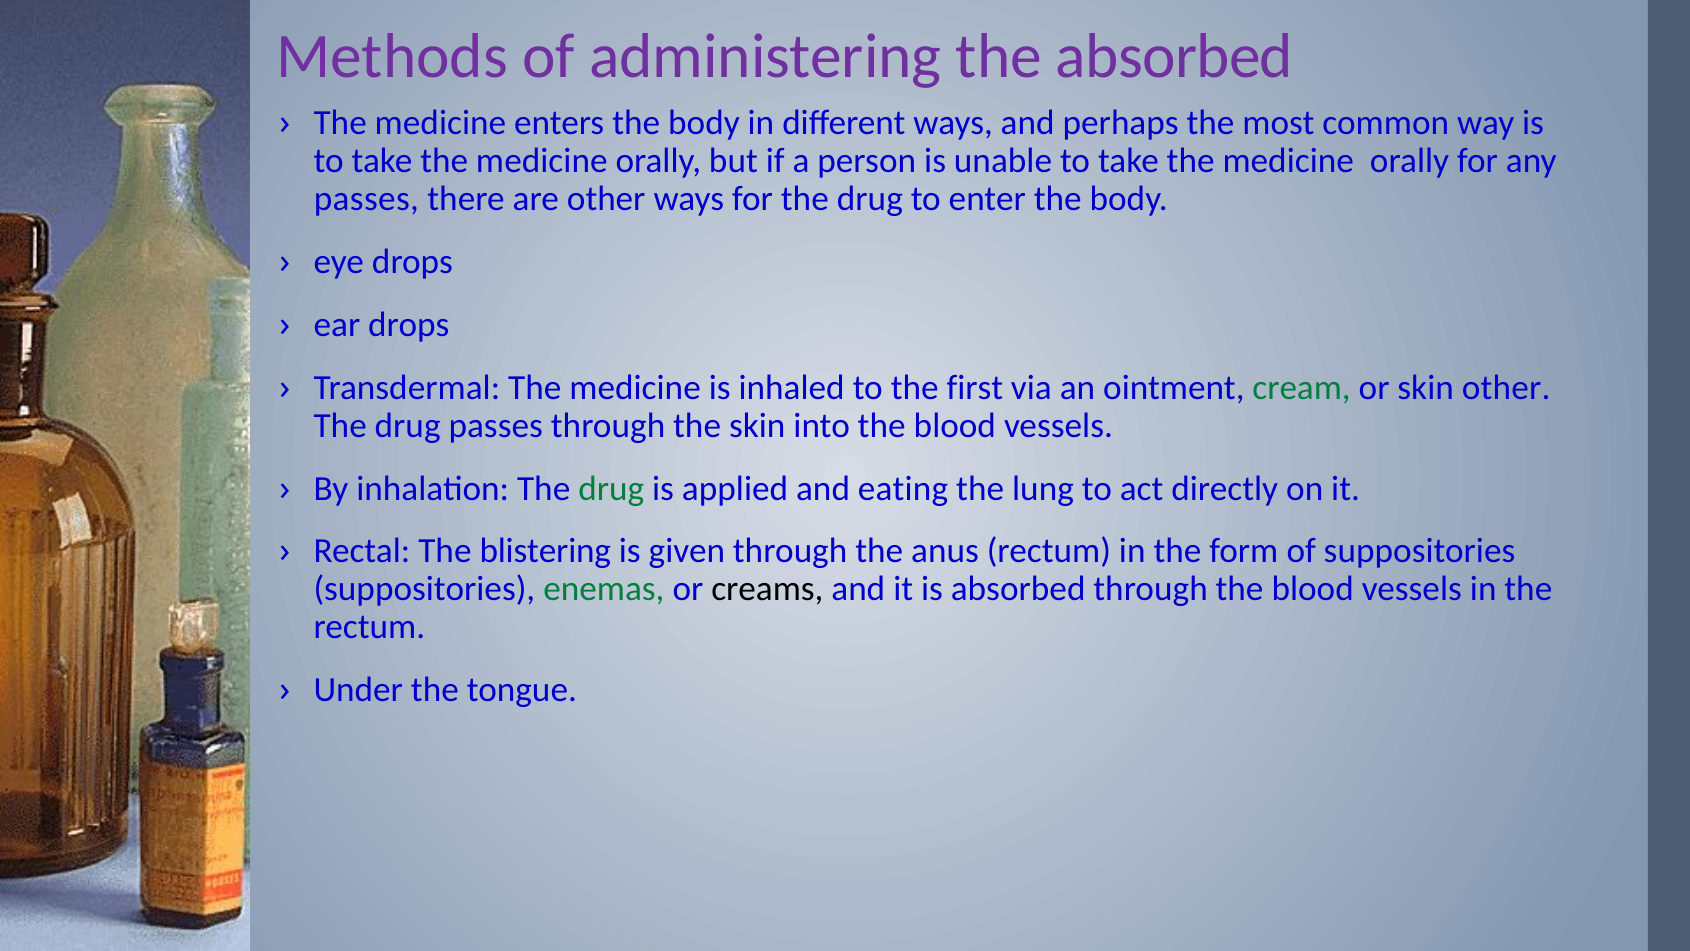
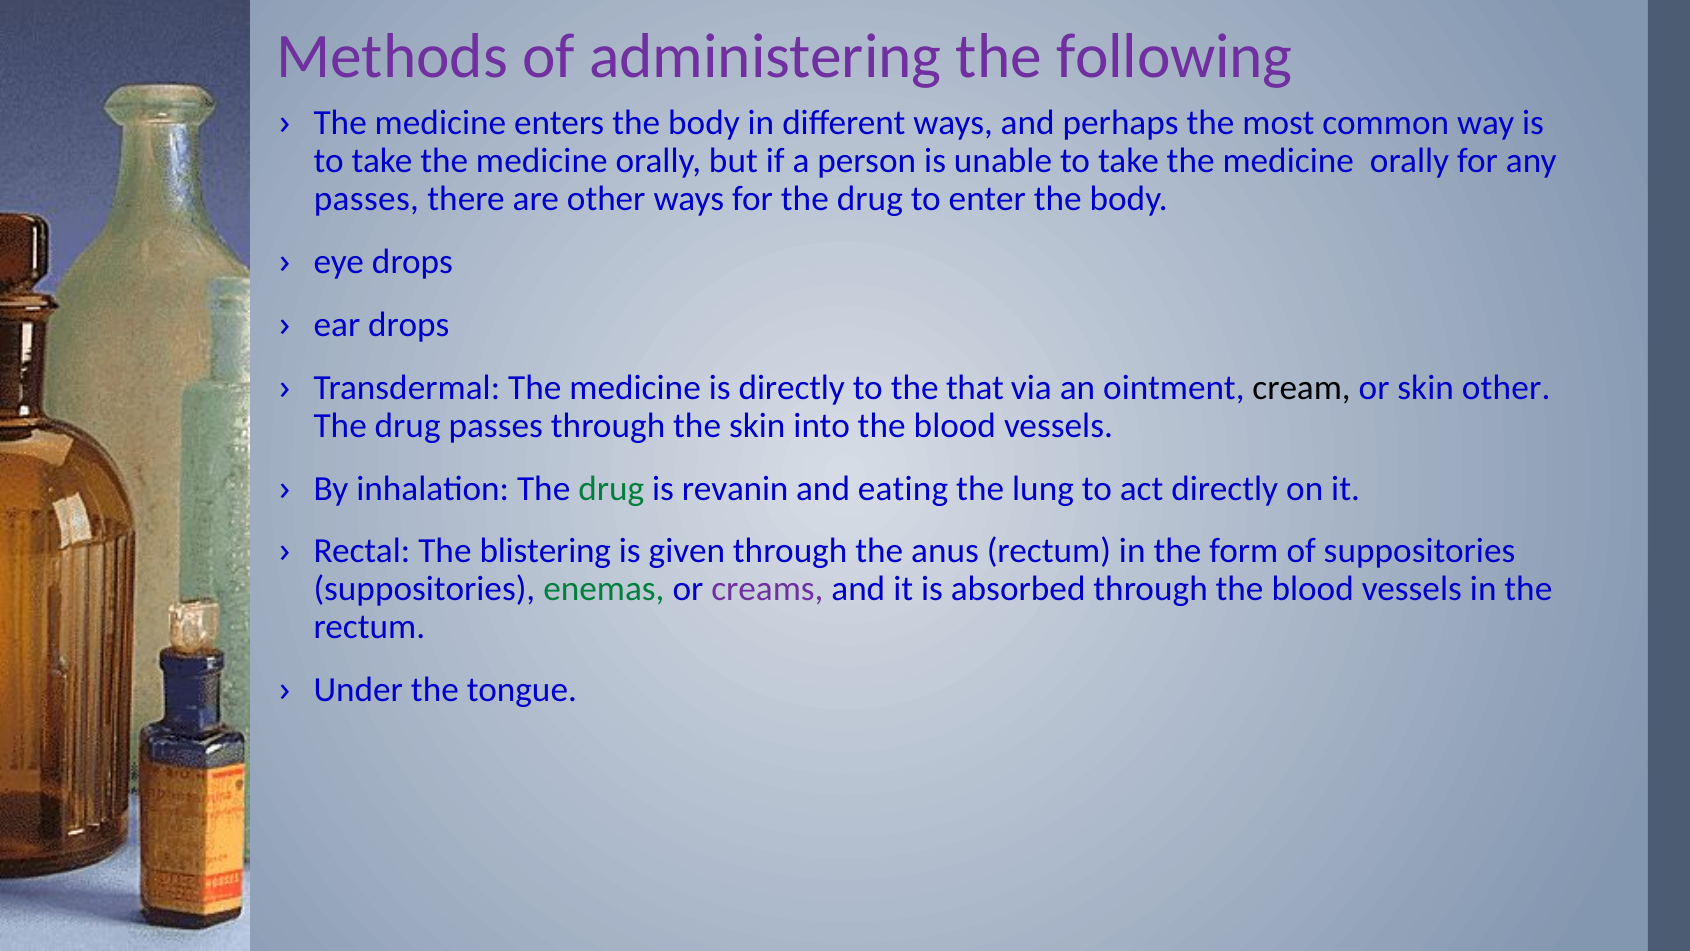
the absorbed: absorbed -> following
is inhaled: inhaled -> directly
first: first -> that
cream colour: green -> black
applied: applied -> revanin
creams colour: black -> purple
